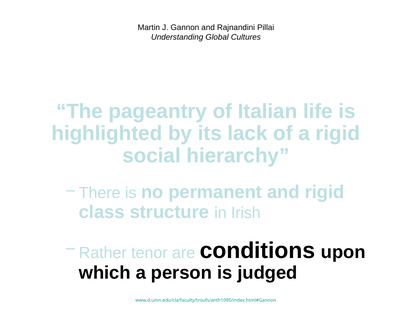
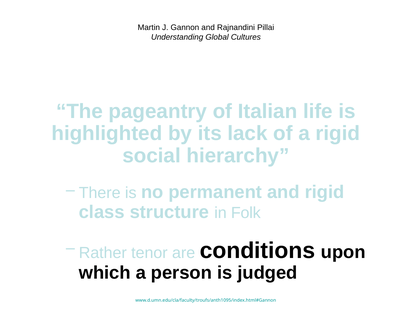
Irish: Irish -> Folk
